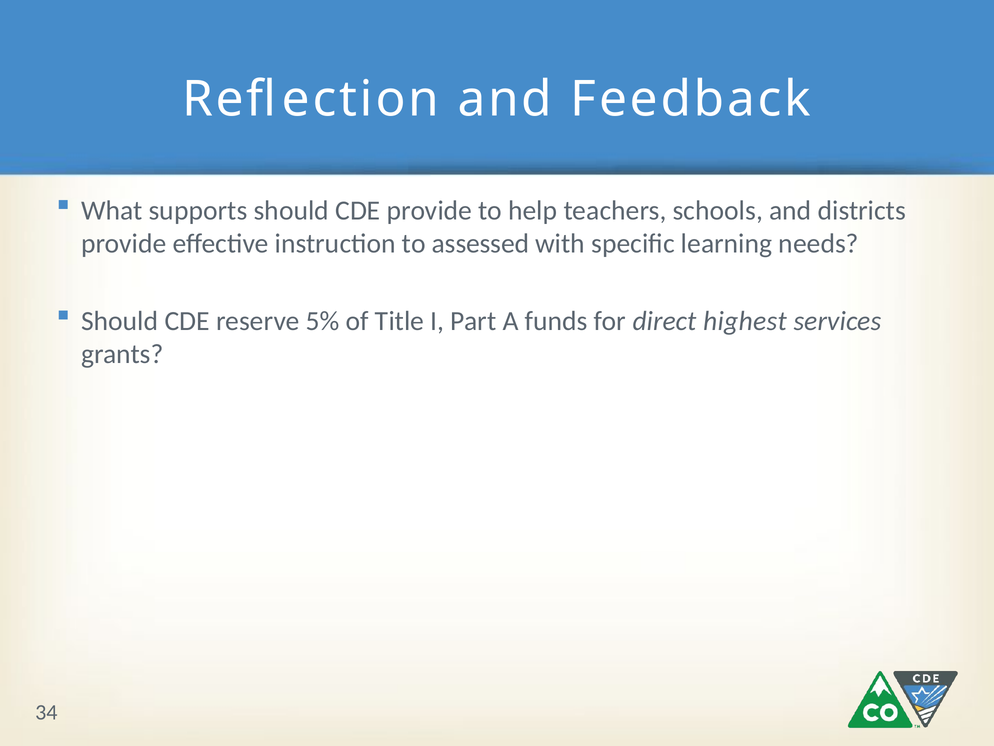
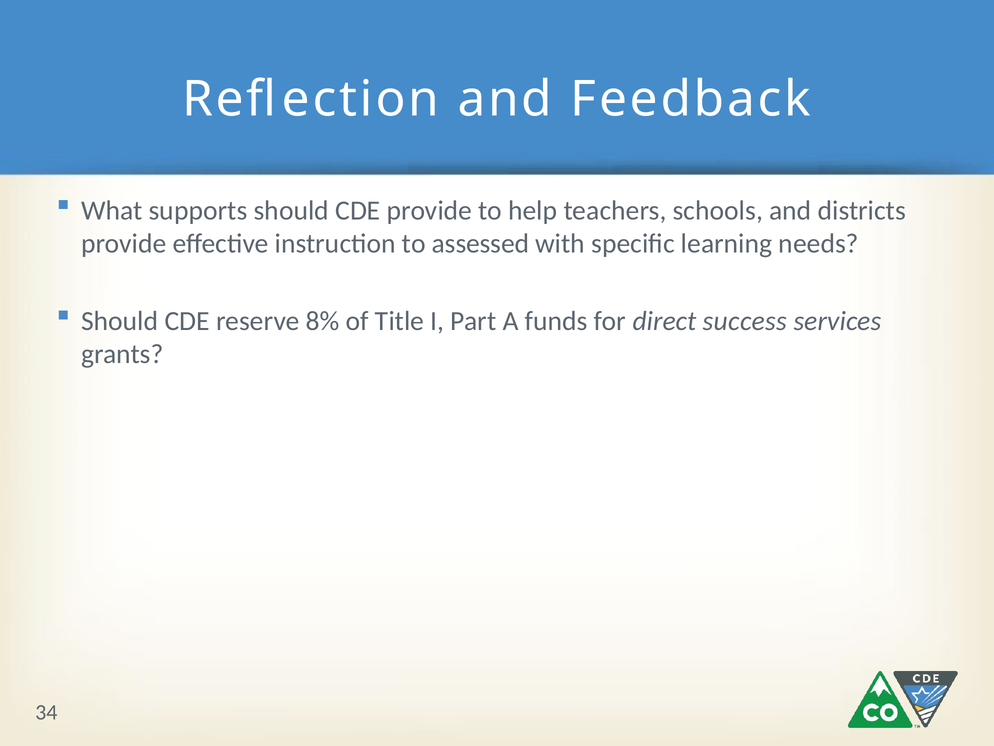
5%: 5% -> 8%
highest: highest -> success
